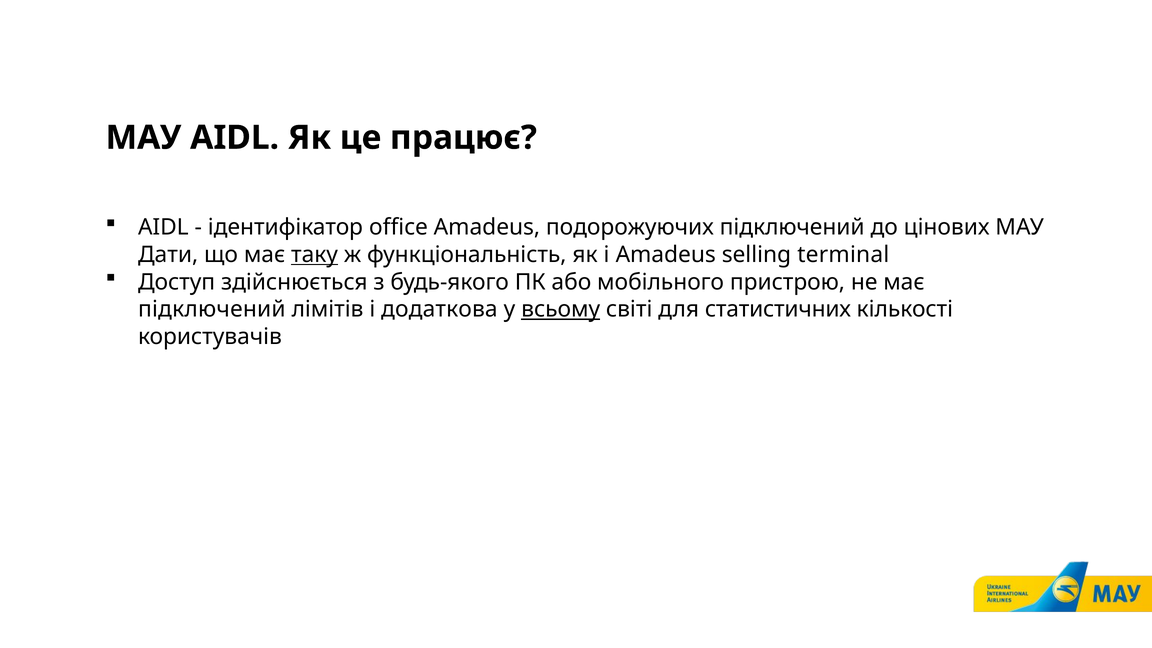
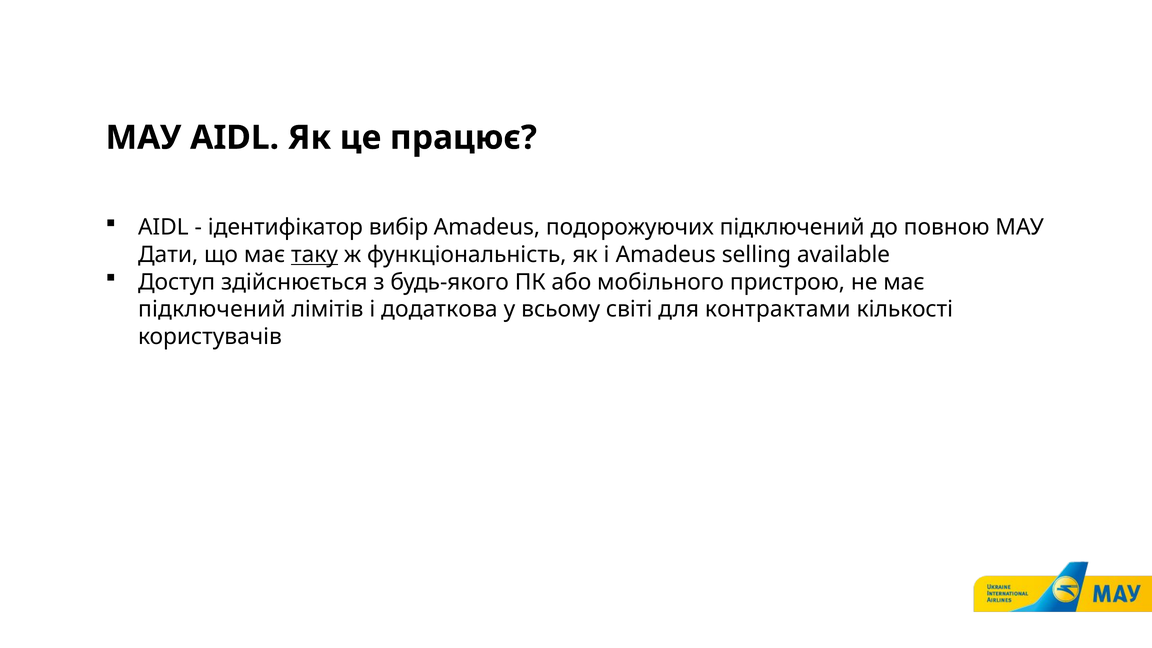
office: office -> вибір
цінових: цінових -> повною
terminal: terminal -> available
всьому underline: present -> none
статистичних: статистичних -> контрактами
